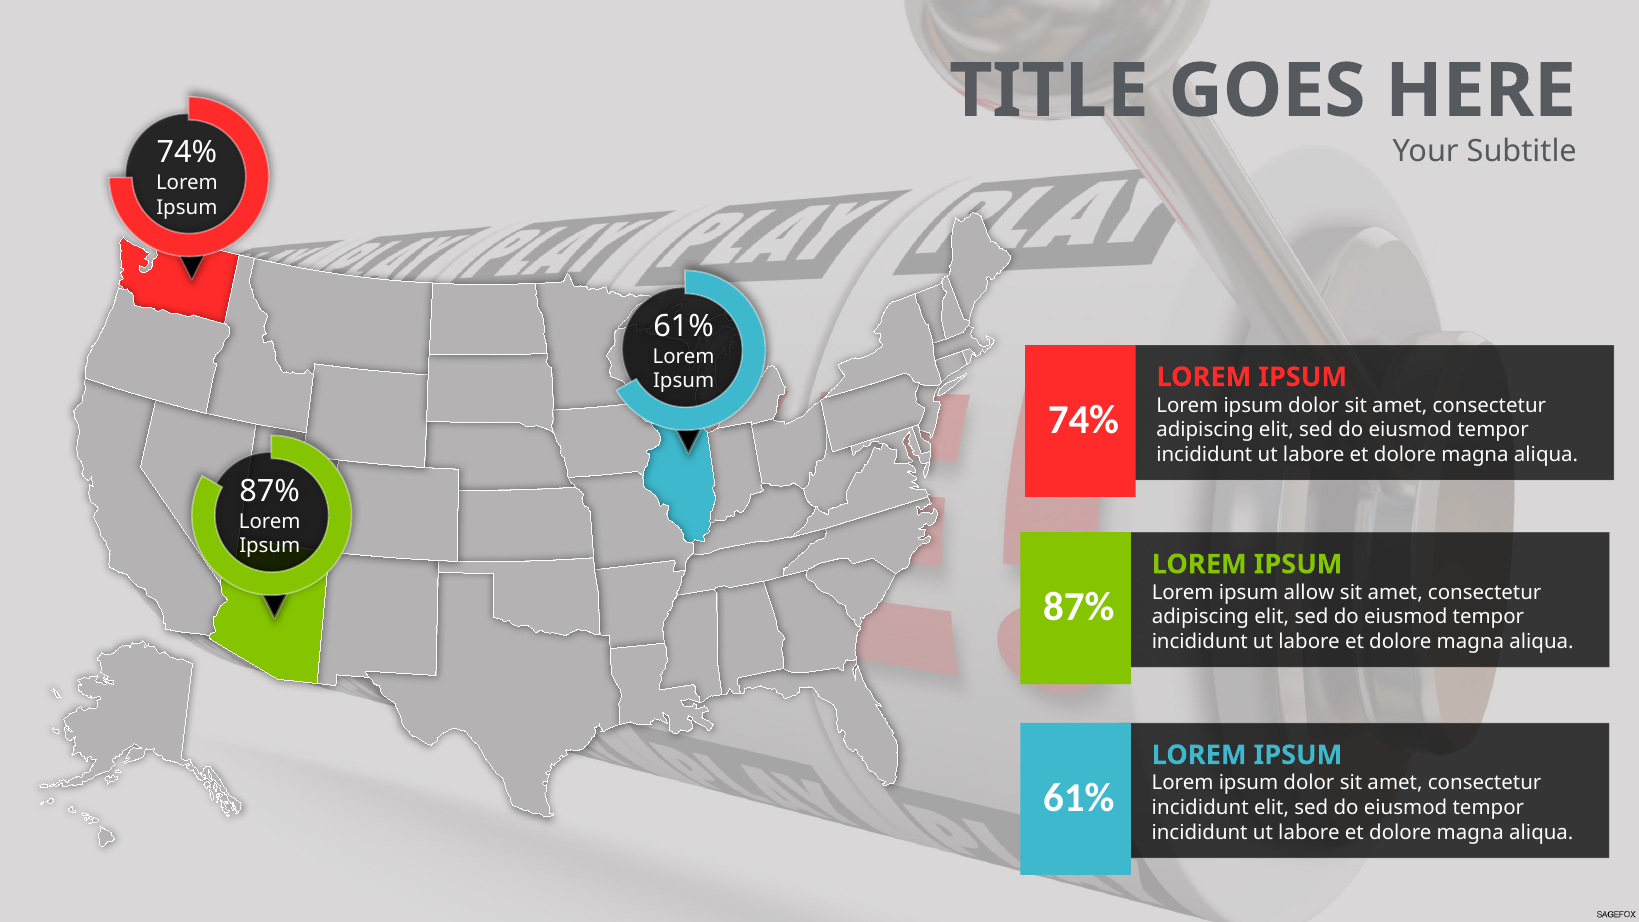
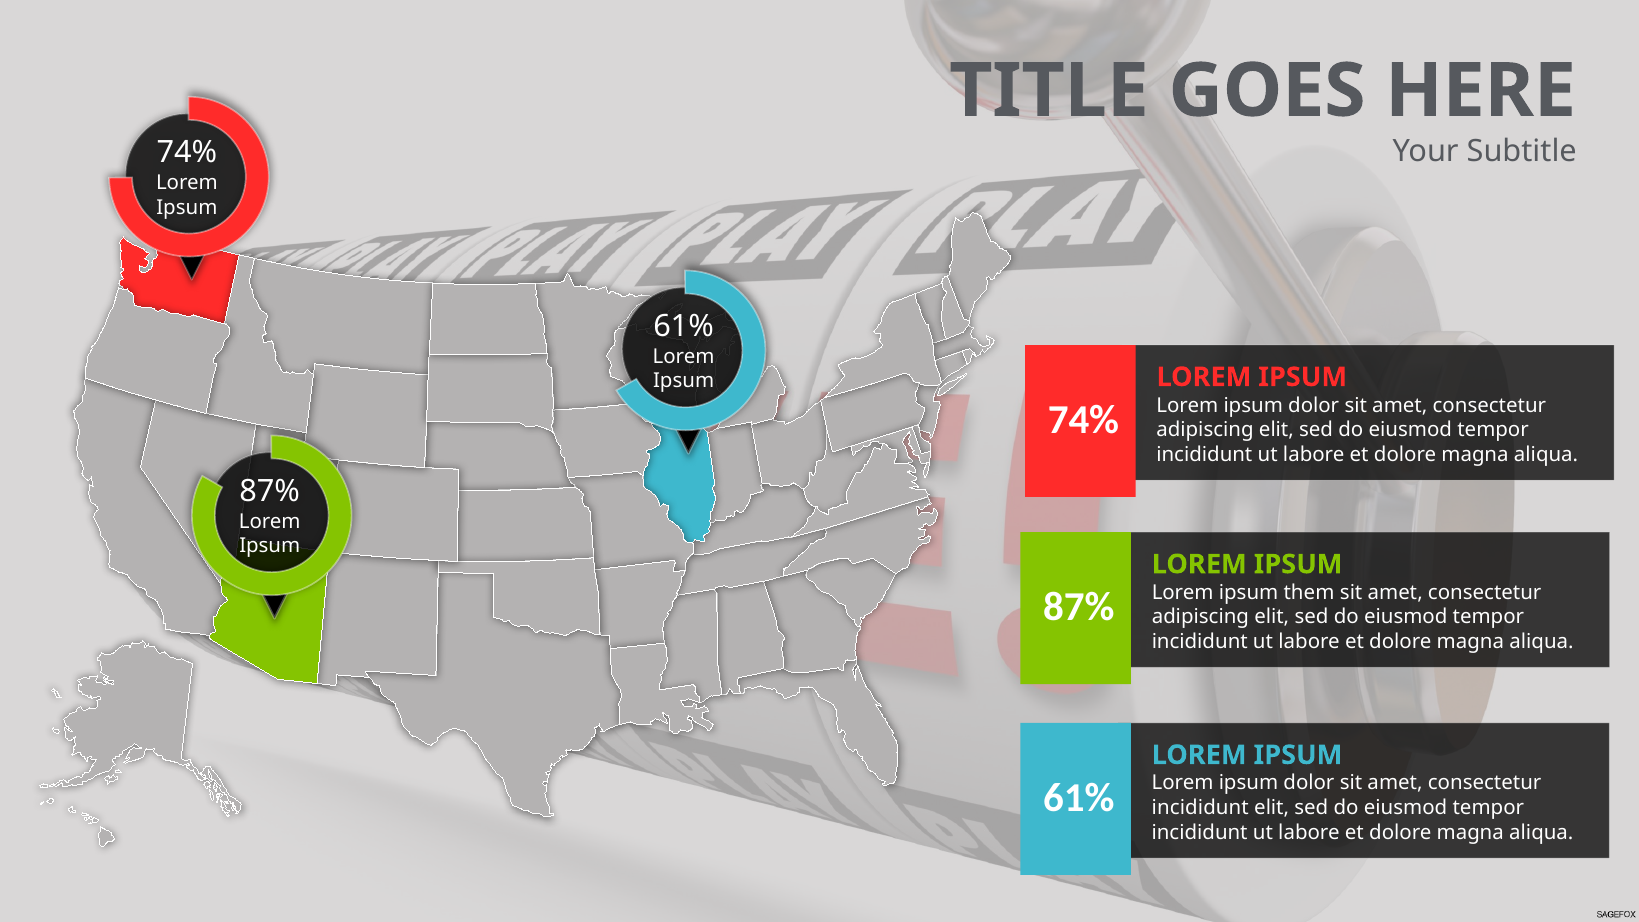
allow: allow -> them
